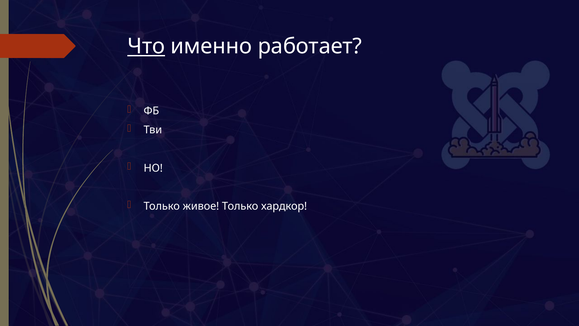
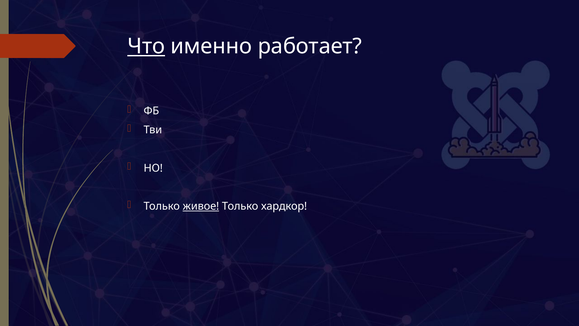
живое underline: none -> present
